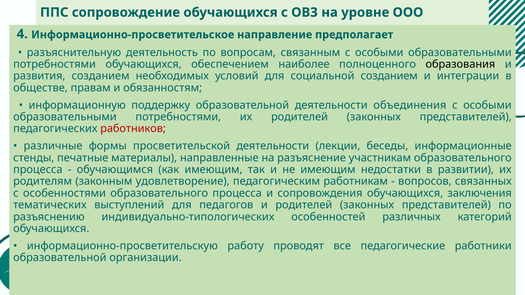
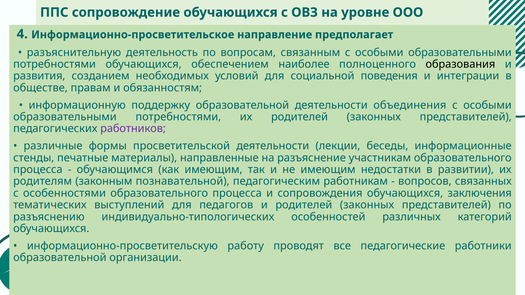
социальной созданием: созданием -> поведения
работников colour: red -> purple
удовлетворение: удовлетворение -> познавательной
